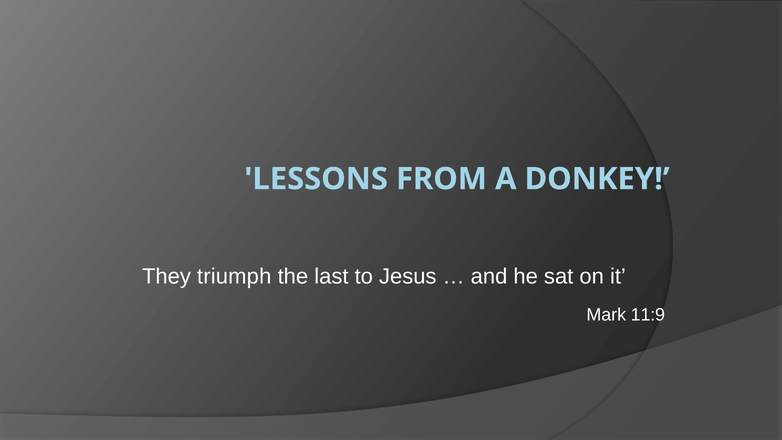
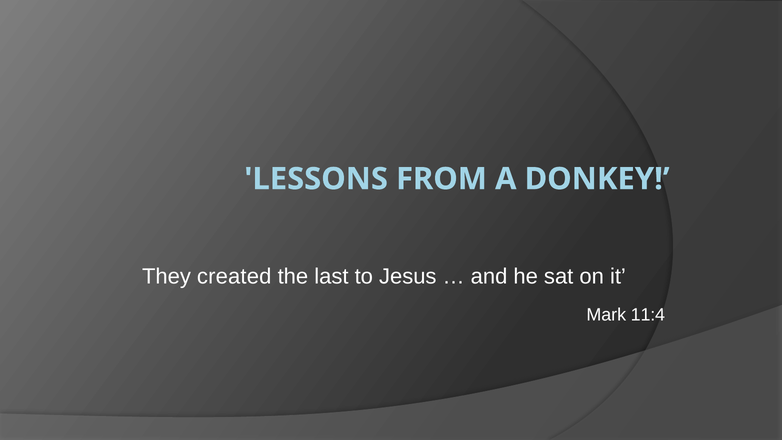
triumph: triumph -> created
11:9: 11:9 -> 11:4
